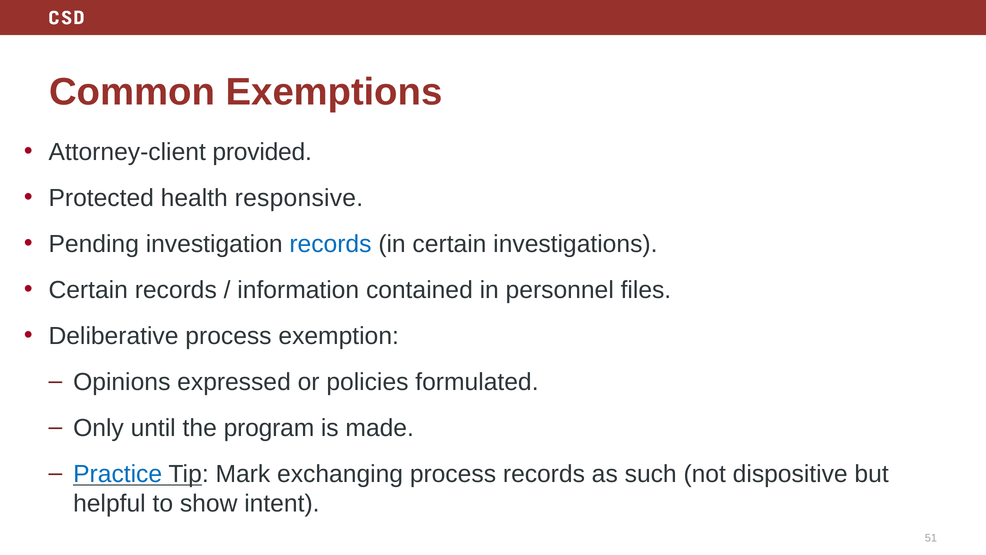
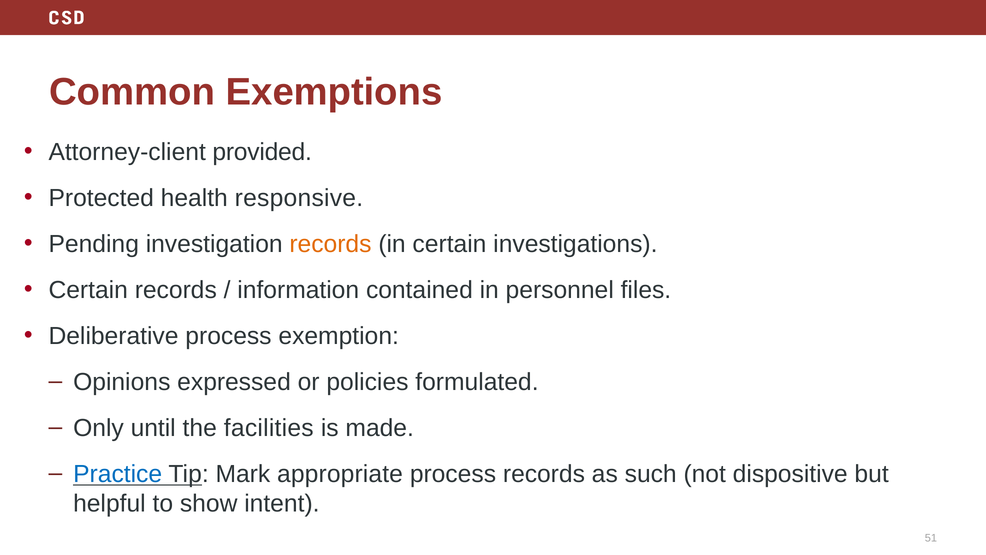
records at (330, 244) colour: blue -> orange
program: program -> facilities
exchanging: exchanging -> appropriate
